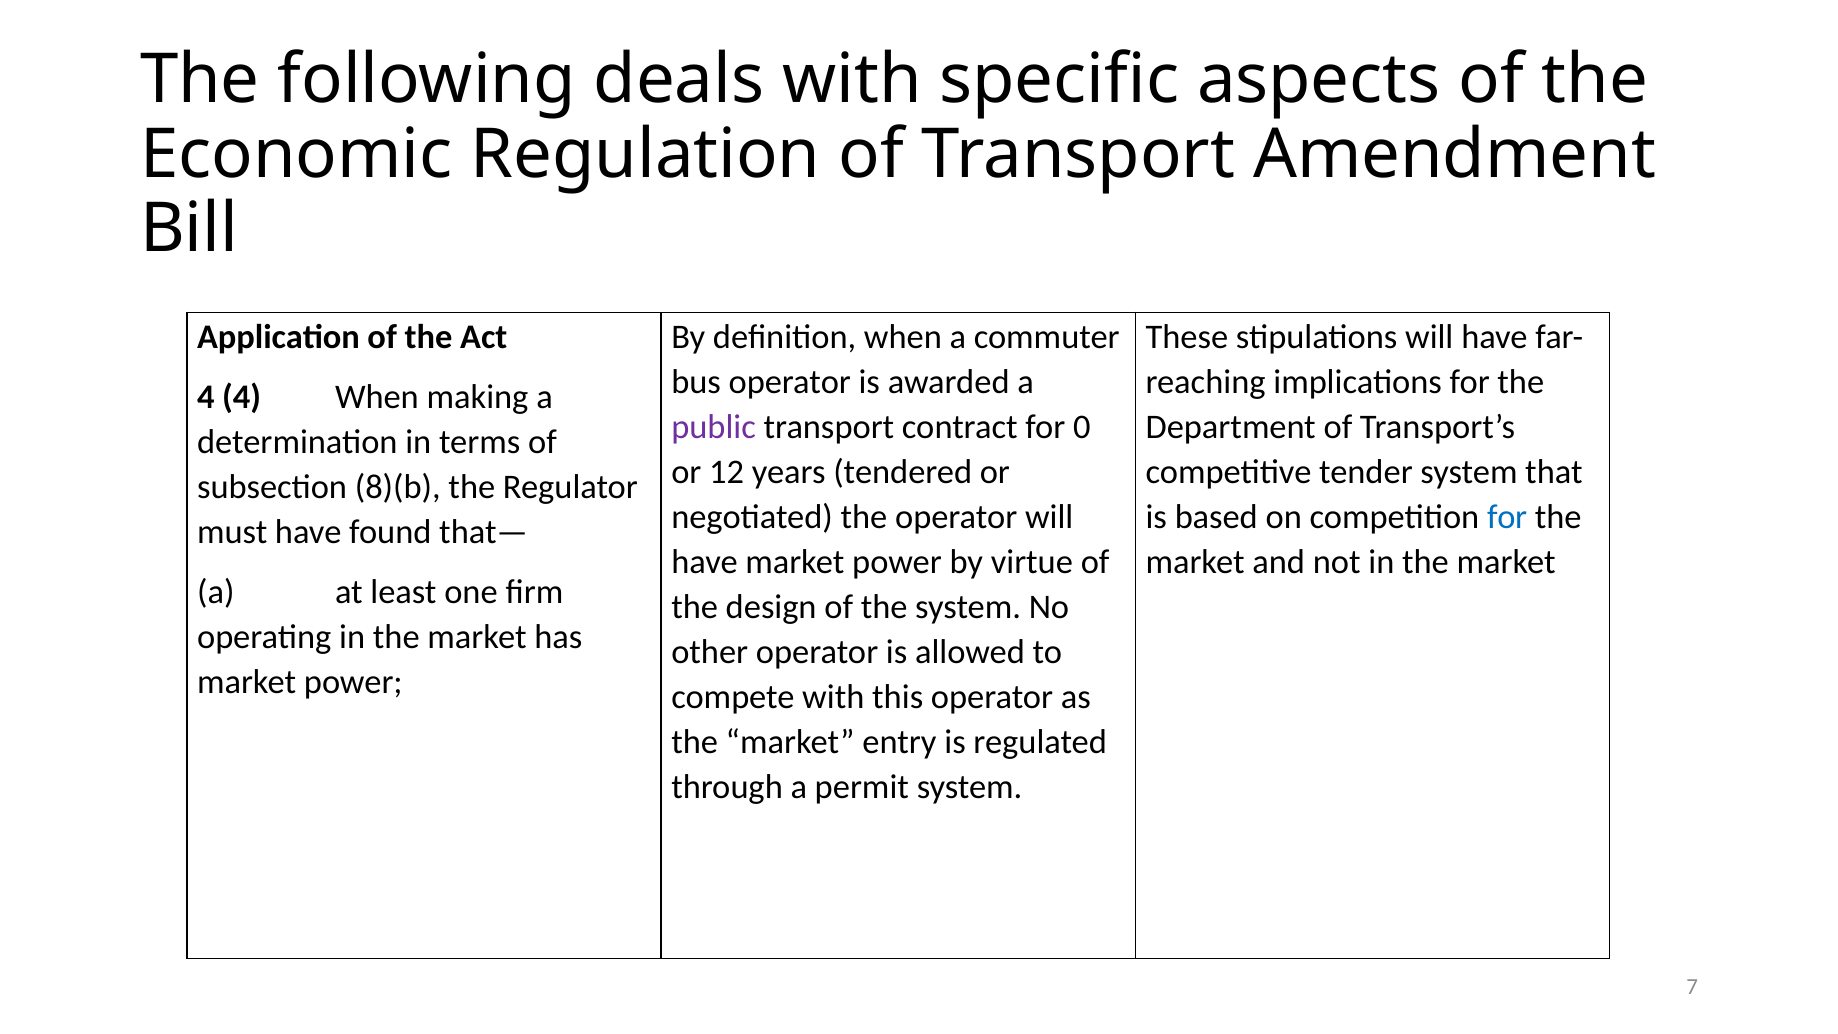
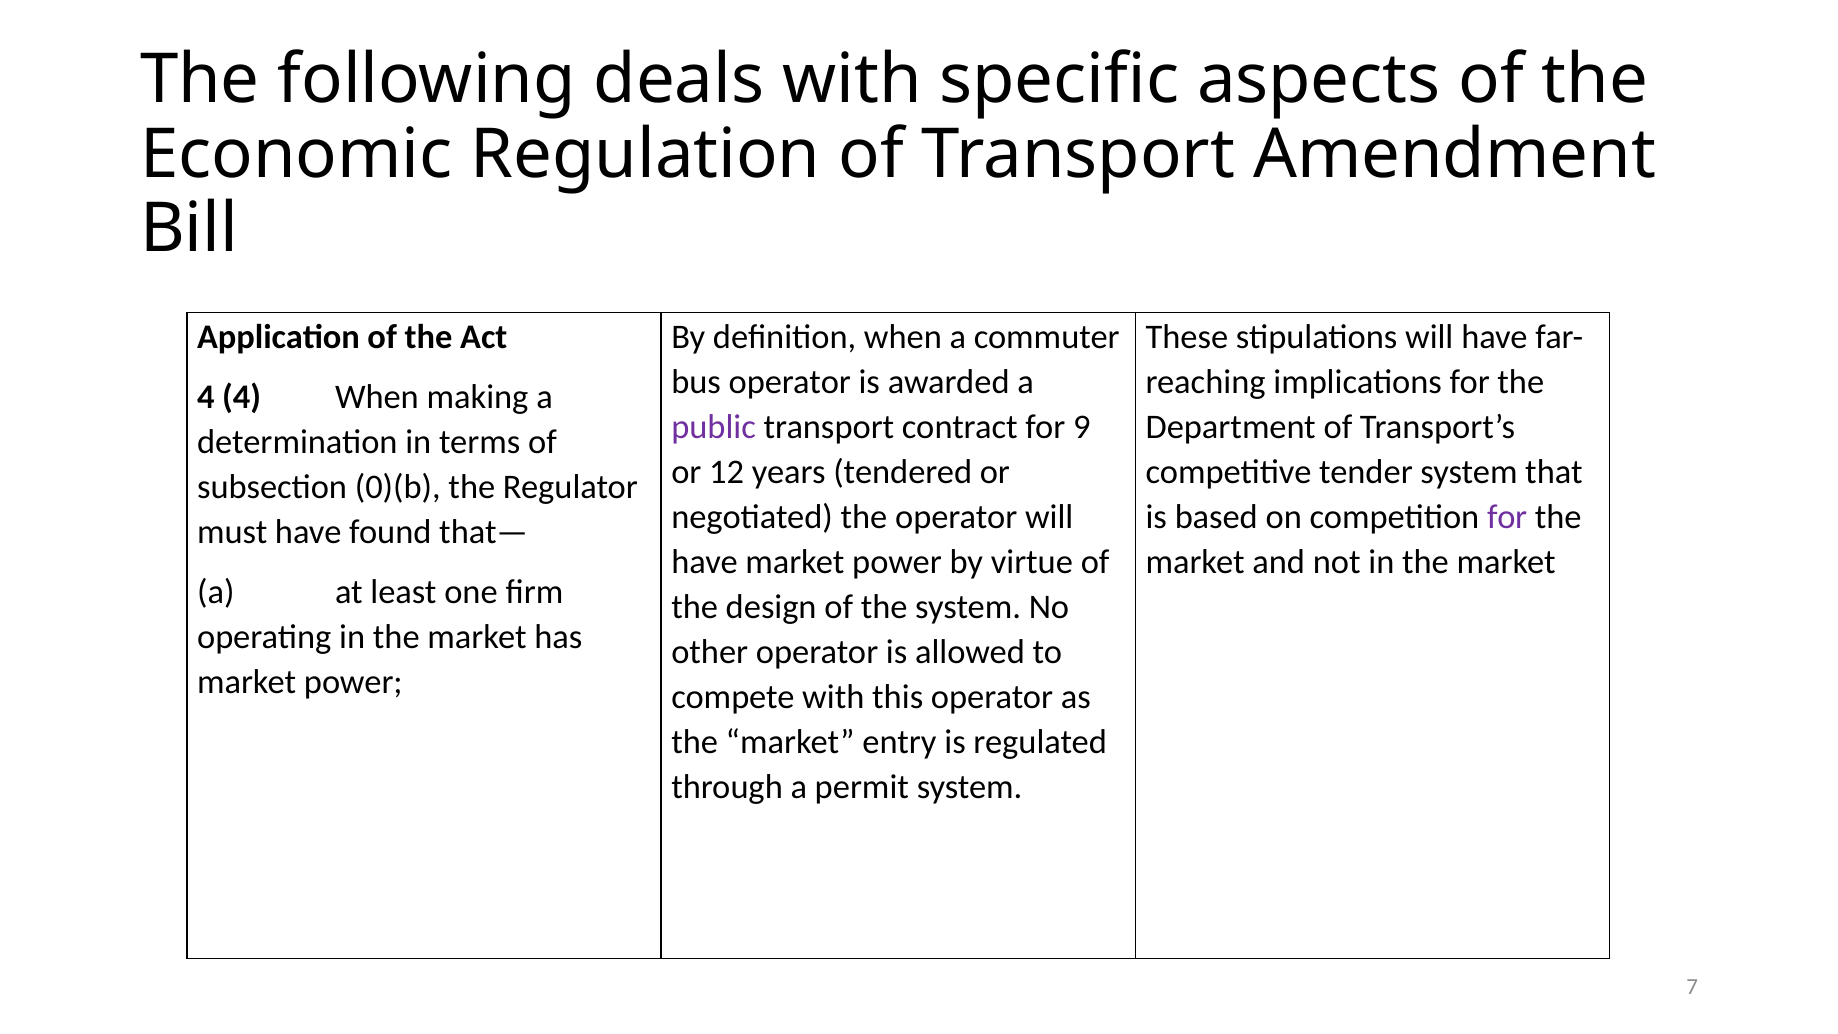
0: 0 -> 9
8)(b: 8)(b -> 0)(b
for at (1507, 517) colour: blue -> purple
